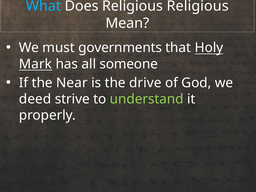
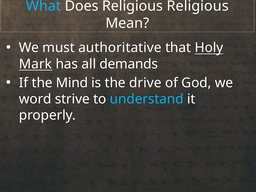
governments: governments -> authoritative
someone: someone -> demands
Near: Near -> Mind
deed: deed -> word
understand colour: light green -> light blue
